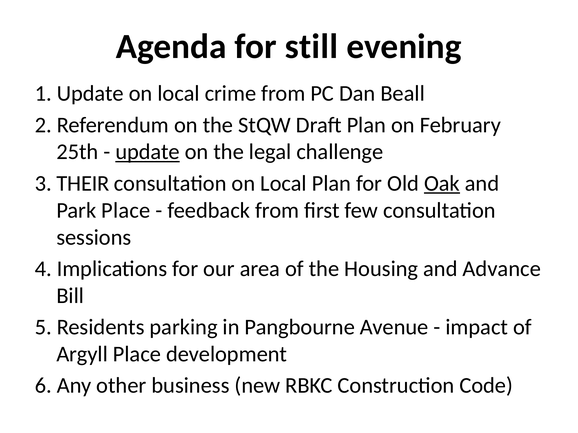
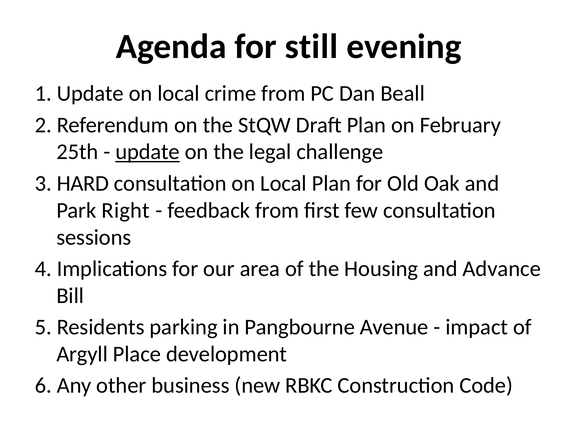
THEIR: THEIR -> HARD
Oak underline: present -> none
Park Place: Place -> Right
